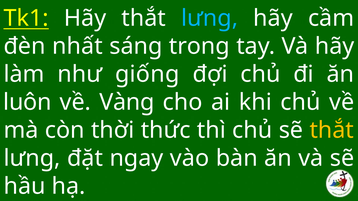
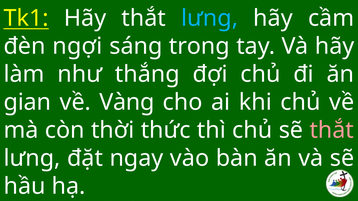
nhất: nhất -> ngợi
giống: giống -> thắng
luôn: luôn -> gian
thắt at (332, 130) colour: yellow -> pink
